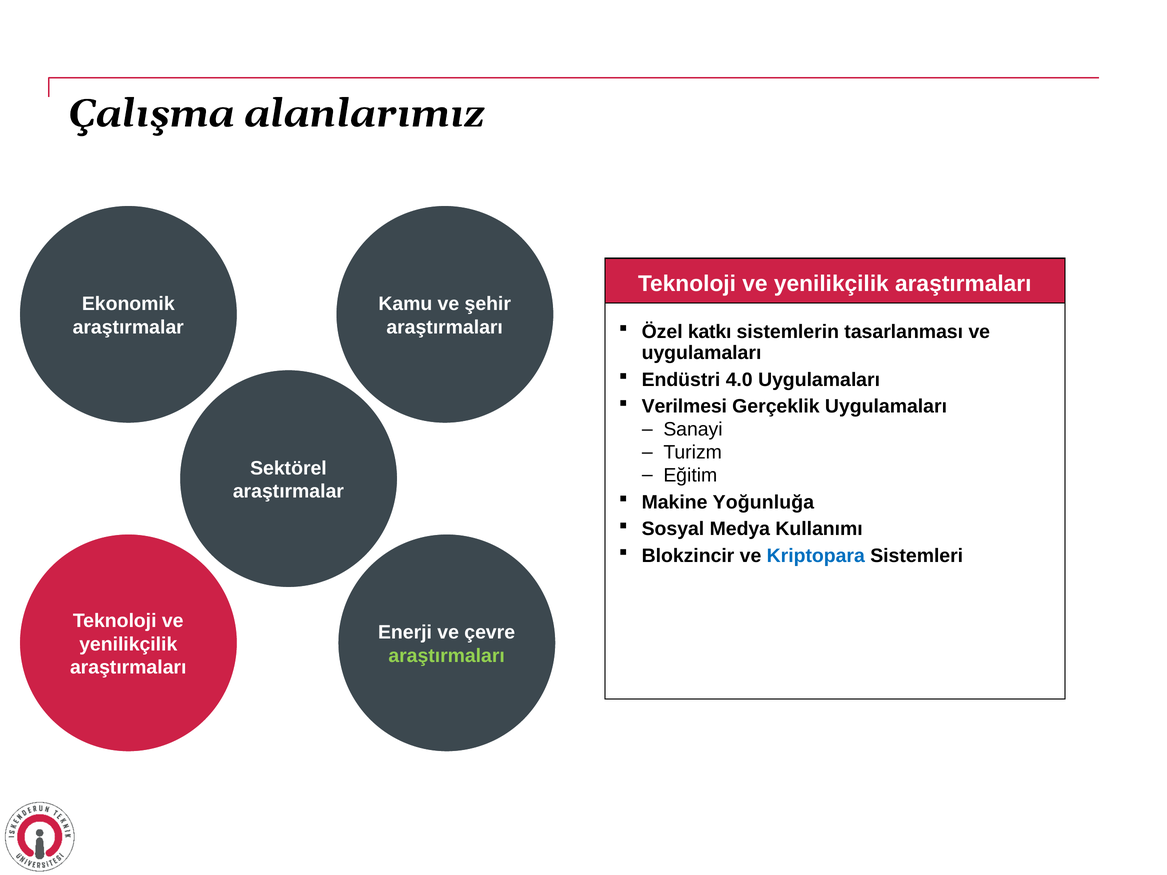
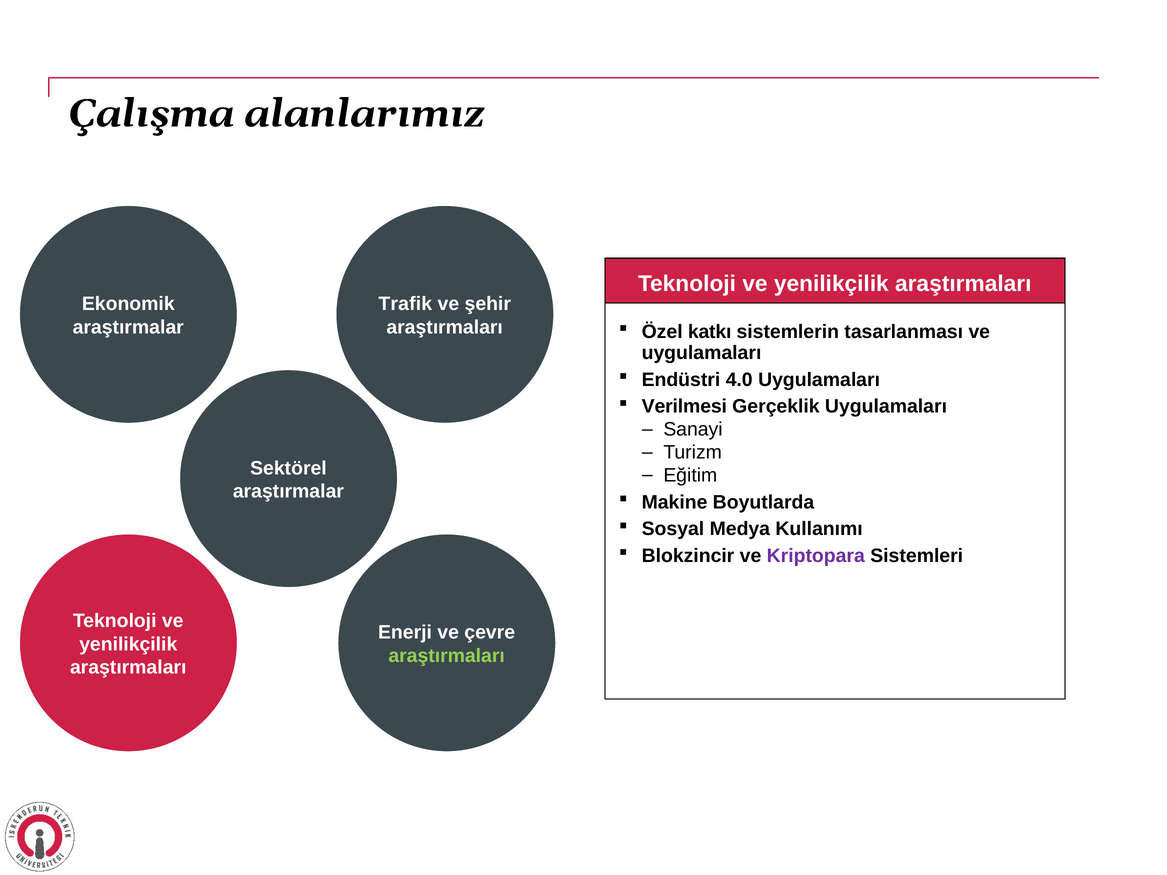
Kamu: Kamu -> Trafik
Yoğunluğa: Yoğunluğa -> Boyutlarda
Kriptopara colour: blue -> purple
